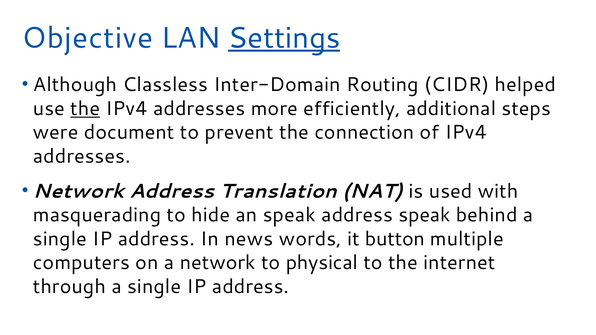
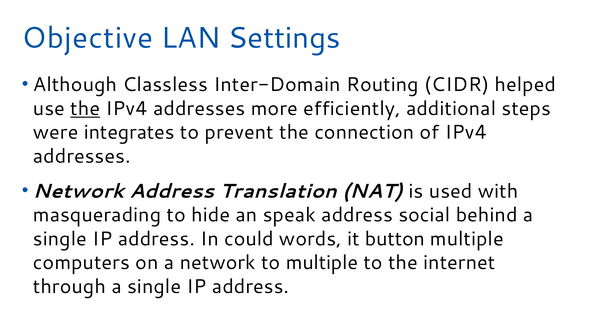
Settings underline: present -> none
document: document -> integrates
address speak: speak -> social
news: news -> could
to physical: physical -> multiple
